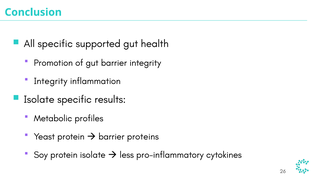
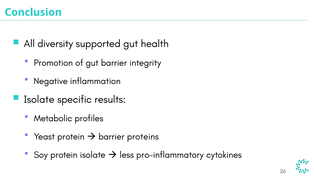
All specific: specific -> diversity
Integrity at (51, 81): Integrity -> Negative
